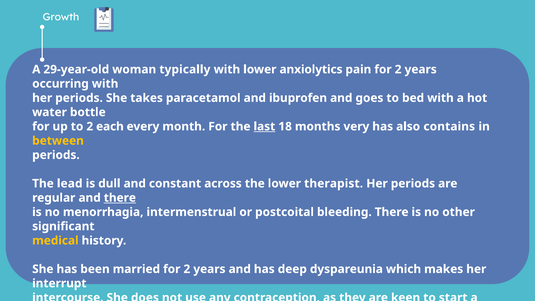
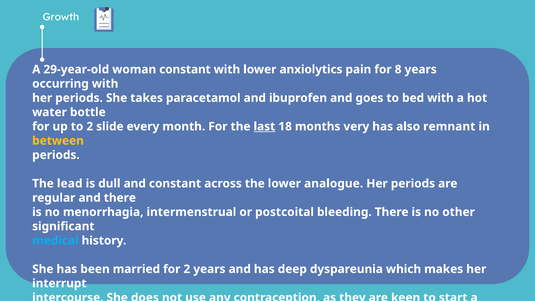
woman typically: typically -> constant
pain for 2: 2 -> 8
each: each -> slide
contains: contains -> remnant
therapist: therapist -> analogue
there at (120, 198) underline: present -> none
medical colour: yellow -> light blue
